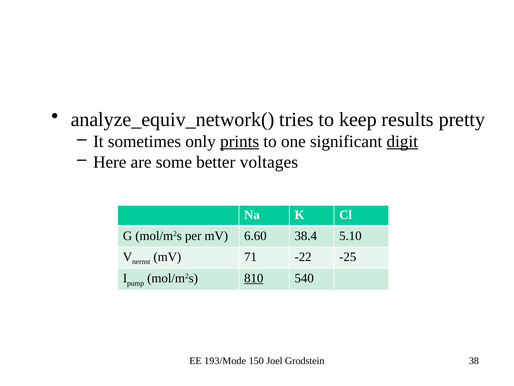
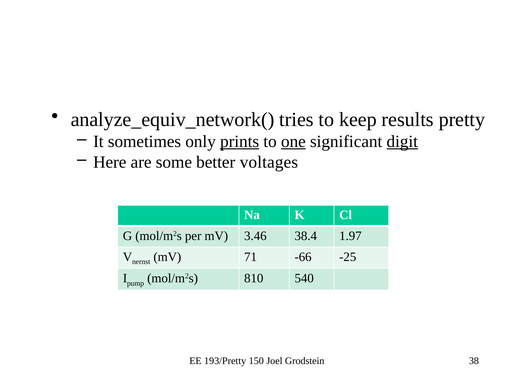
one underline: none -> present
6.60: 6.60 -> 3.46
5.10: 5.10 -> 1.97
-22: -22 -> -66
810 underline: present -> none
193/Mode: 193/Mode -> 193/Pretty
